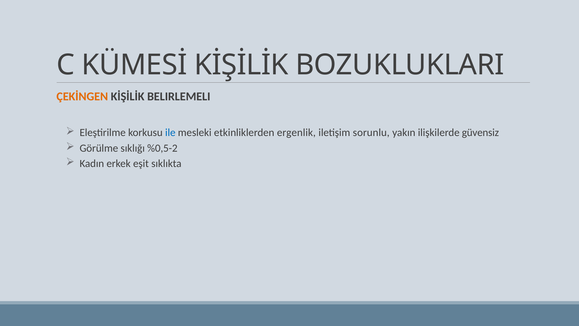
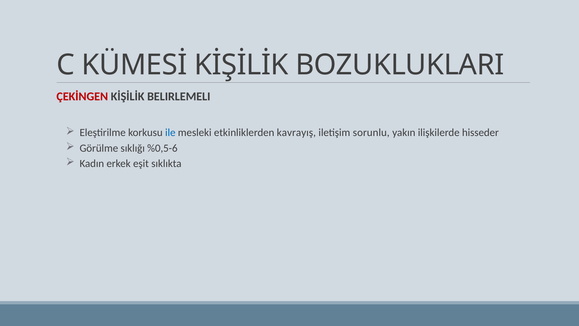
ÇEKİNGEN colour: orange -> red
ergenlik: ergenlik -> kavrayış
güvensiz: güvensiz -> hisseder
%0,5-2: %0,5-2 -> %0,5-6
